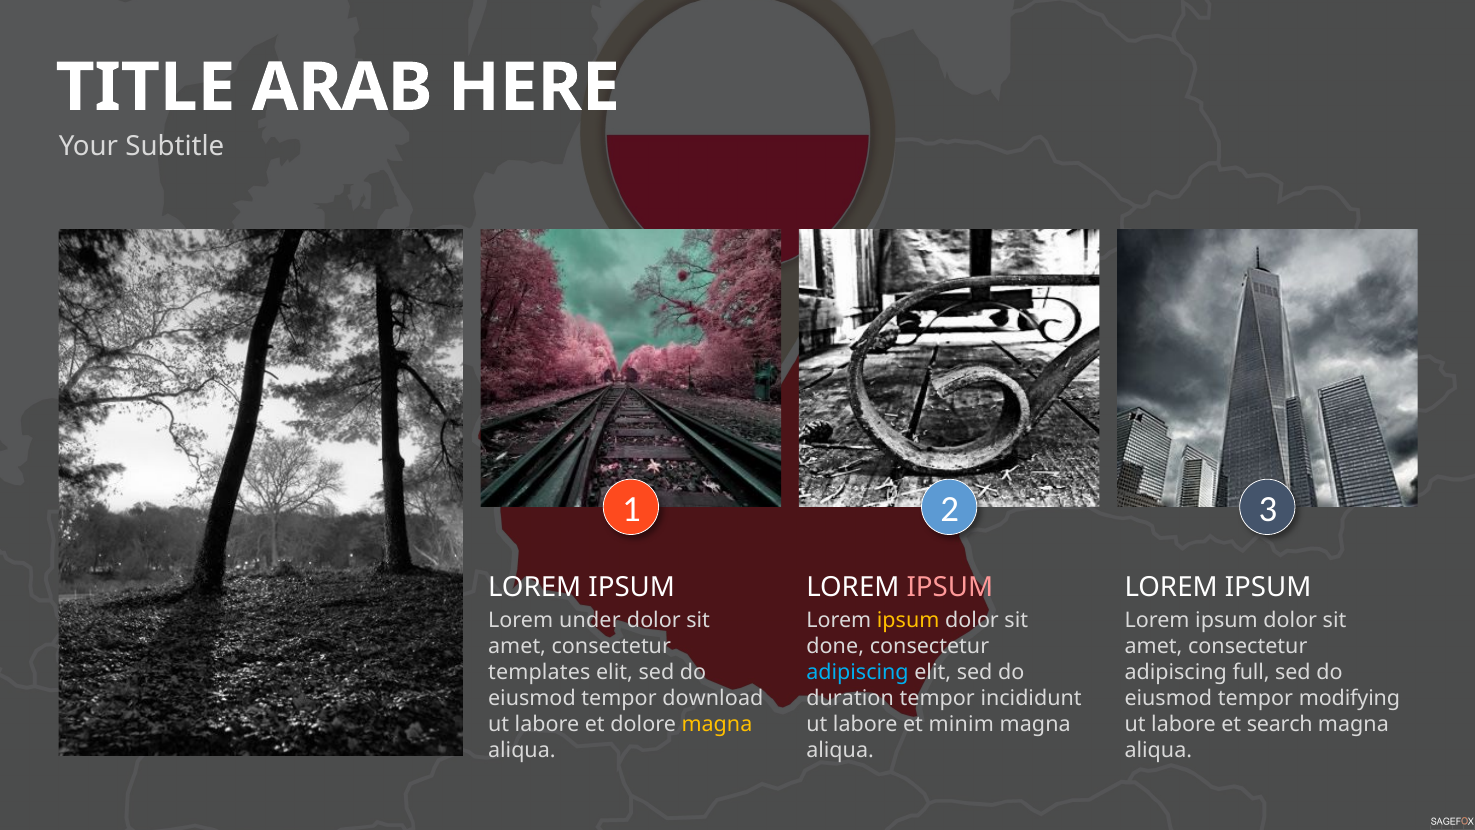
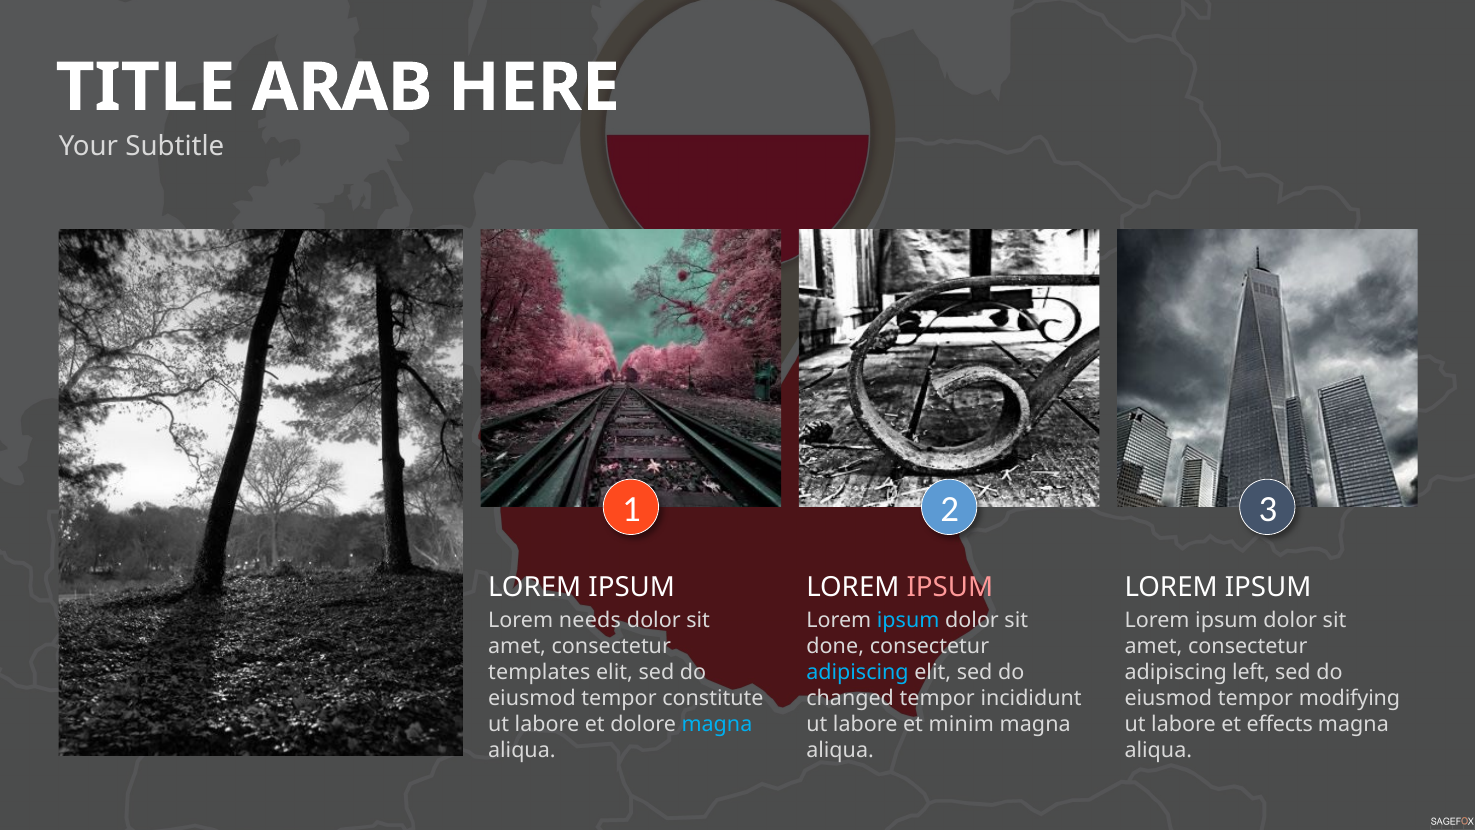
under: under -> needs
ipsum at (908, 621) colour: yellow -> light blue
full: full -> left
download: download -> constitute
duration: duration -> changed
magna at (717, 724) colour: yellow -> light blue
search: search -> effects
